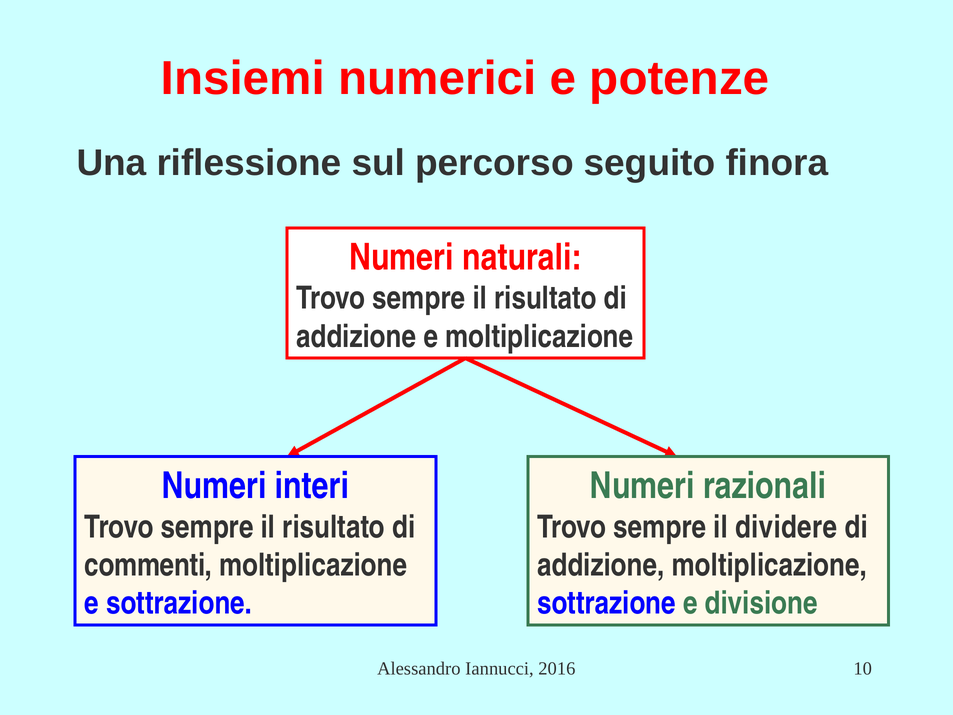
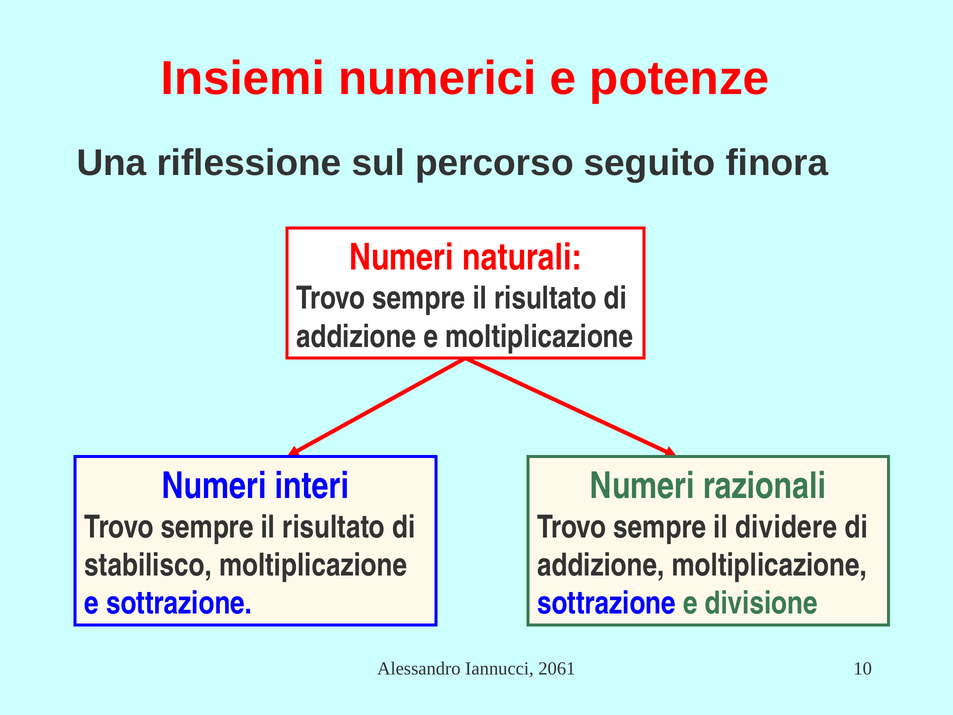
commenti: commenti -> stabilisco
2016: 2016 -> 2061
